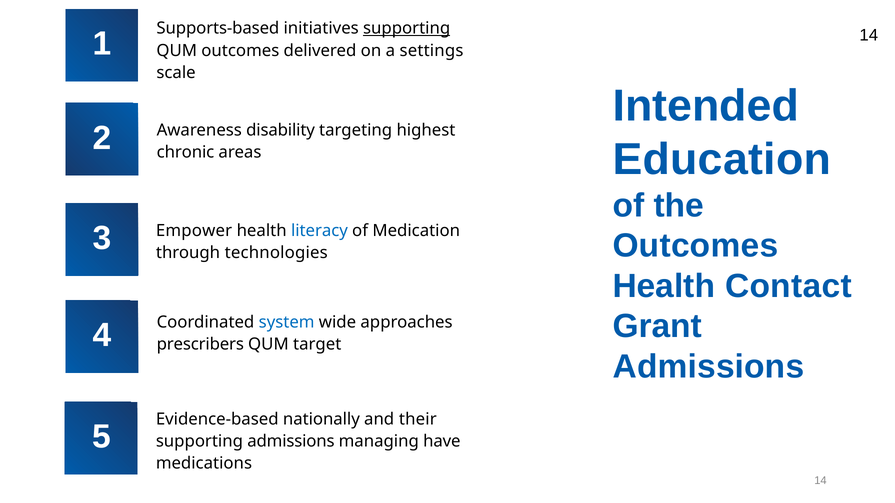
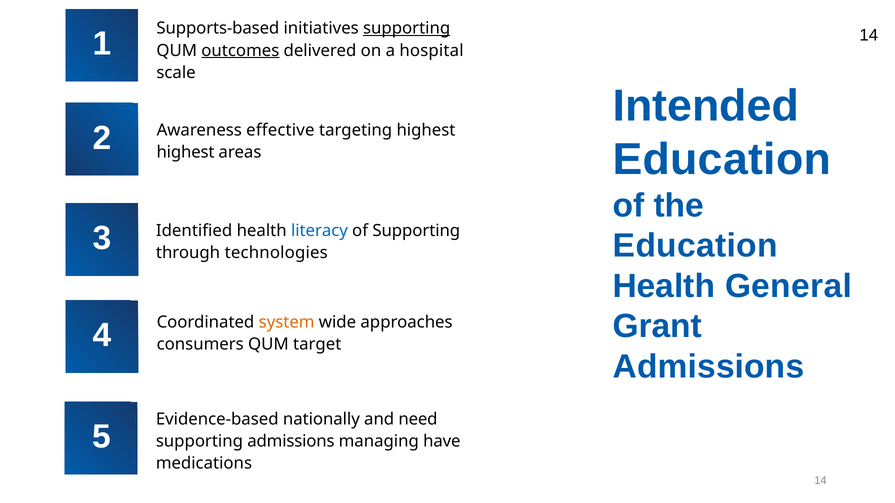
outcomes at (240, 51) underline: none -> present
settings: settings -> hospital
disability: disability -> effective
chronic at (185, 152): chronic -> highest
Empower: Empower -> Identified
of Medication: Medication -> Supporting
Outcomes at (695, 246): Outcomes -> Education
Contact: Contact -> General
system colour: blue -> orange
prescribers: prescribers -> consumers
their: their -> need
